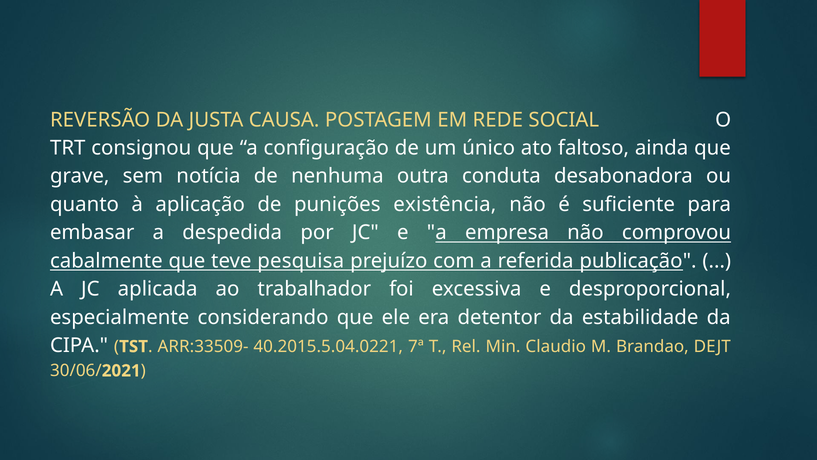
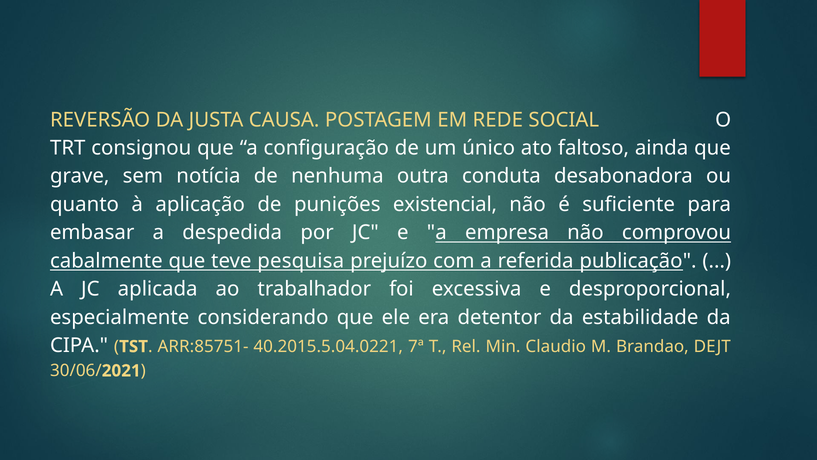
existência: existência -> existencial
ARR:33509-: ARR:33509- -> ARR:85751-
